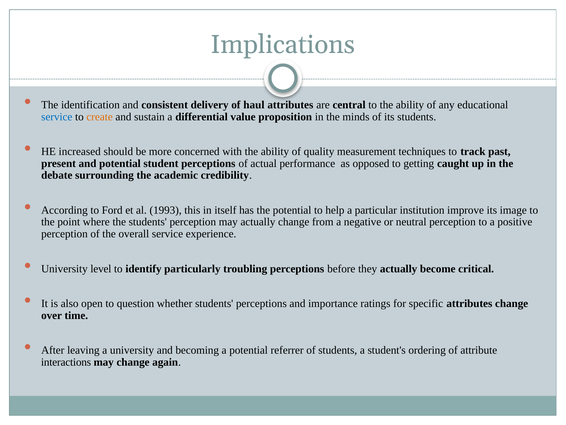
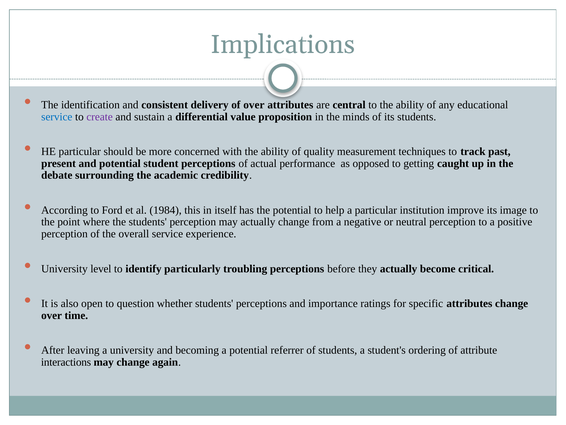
of haul: haul -> over
create colour: orange -> purple
HE increased: increased -> particular
1993: 1993 -> 1984
